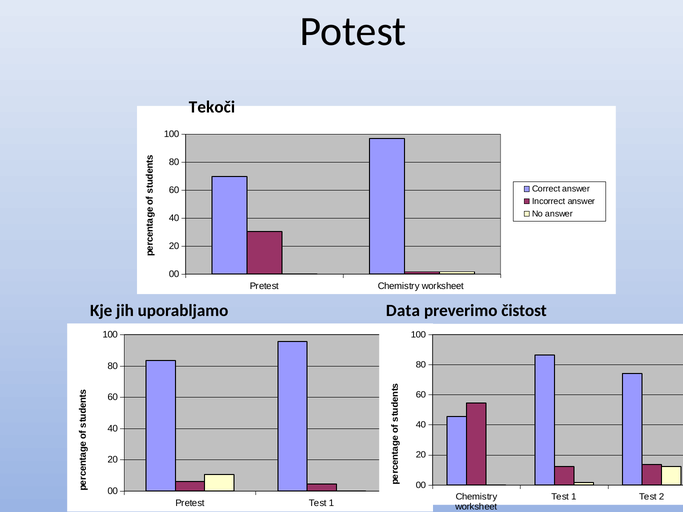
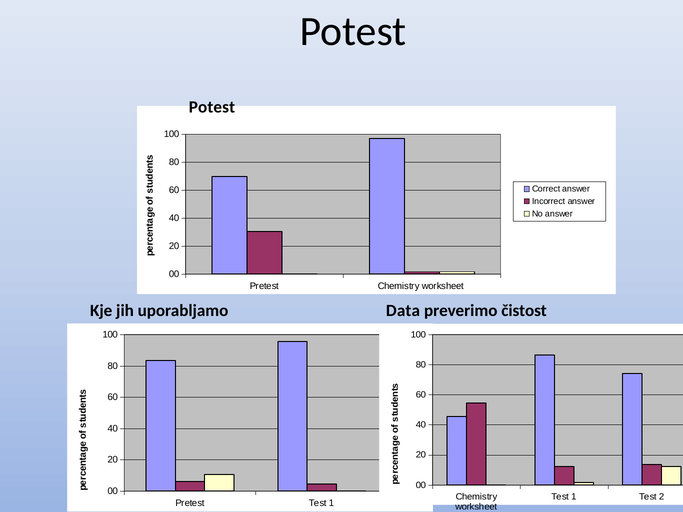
Tekoči at (212, 107): Tekoči -> Potest
